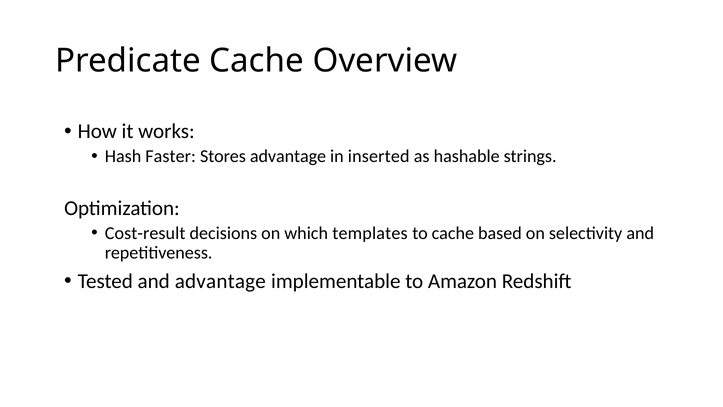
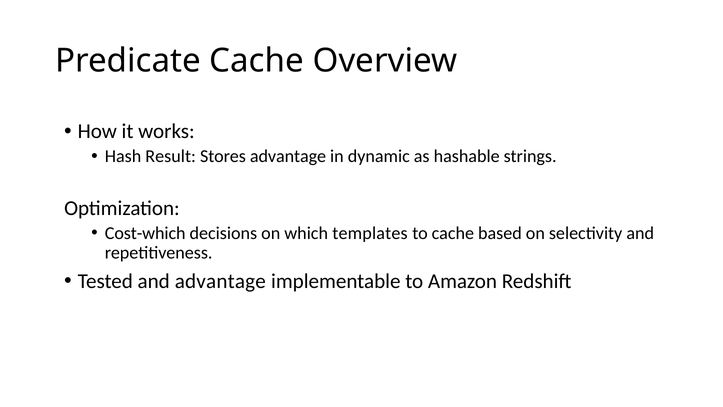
Faster: Faster -> Result
inserted: inserted -> dynamic
Cost-result: Cost-result -> Cost-which
